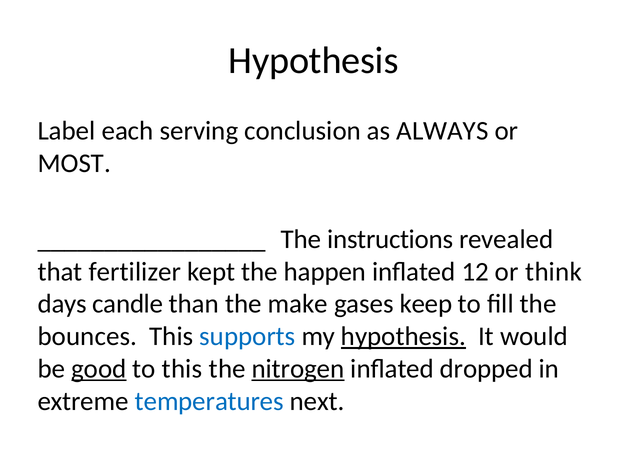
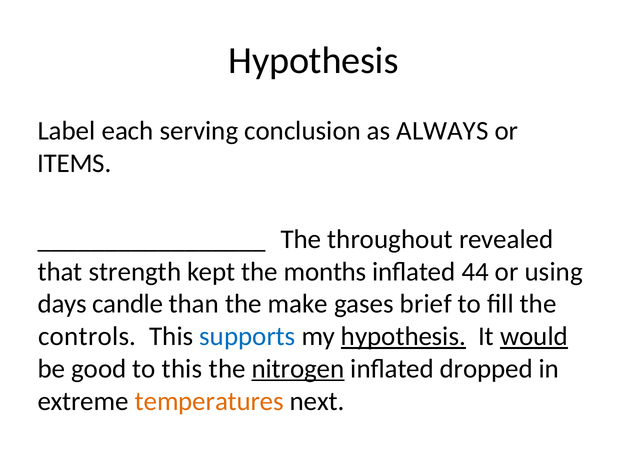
MOST: MOST -> ITEMS
instructions: instructions -> throughout
fertilizer: fertilizer -> strength
happen: happen -> months
12: 12 -> 44
think: think -> using
keep: keep -> brief
bounces: bounces -> controls
would underline: none -> present
good underline: present -> none
temperatures colour: blue -> orange
